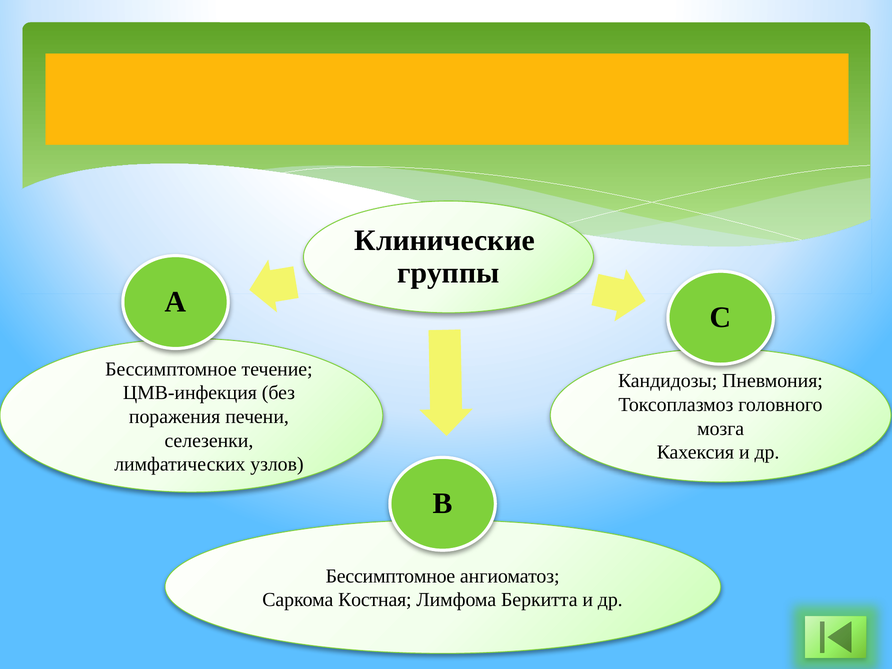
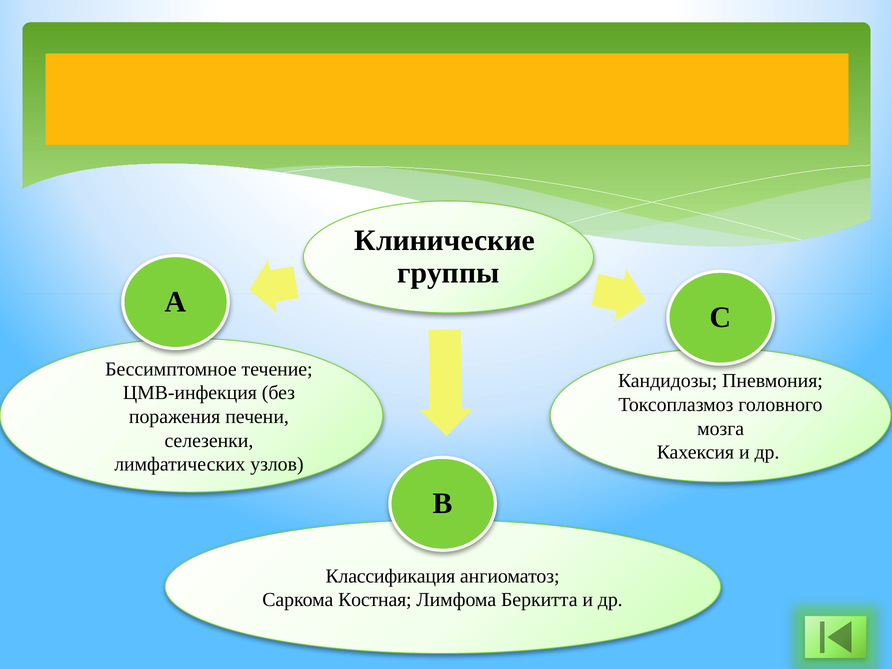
Бессимптомное at (390, 576): Бессимптомное -> Классификация
